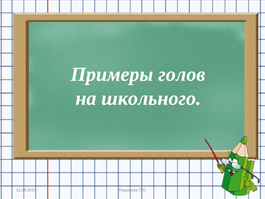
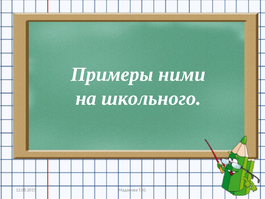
голов: голов -> ними
